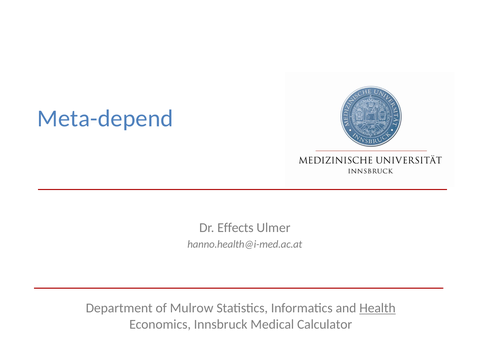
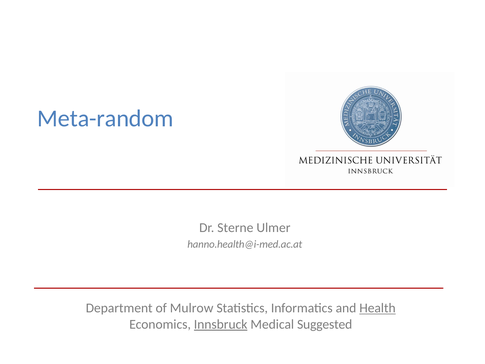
Meta-depend: Meta-depend -> Meta-random
Effects: Effects -> Sterne
Innsbruck underline: none -> present
Calculator: Calculator -> Suggested
